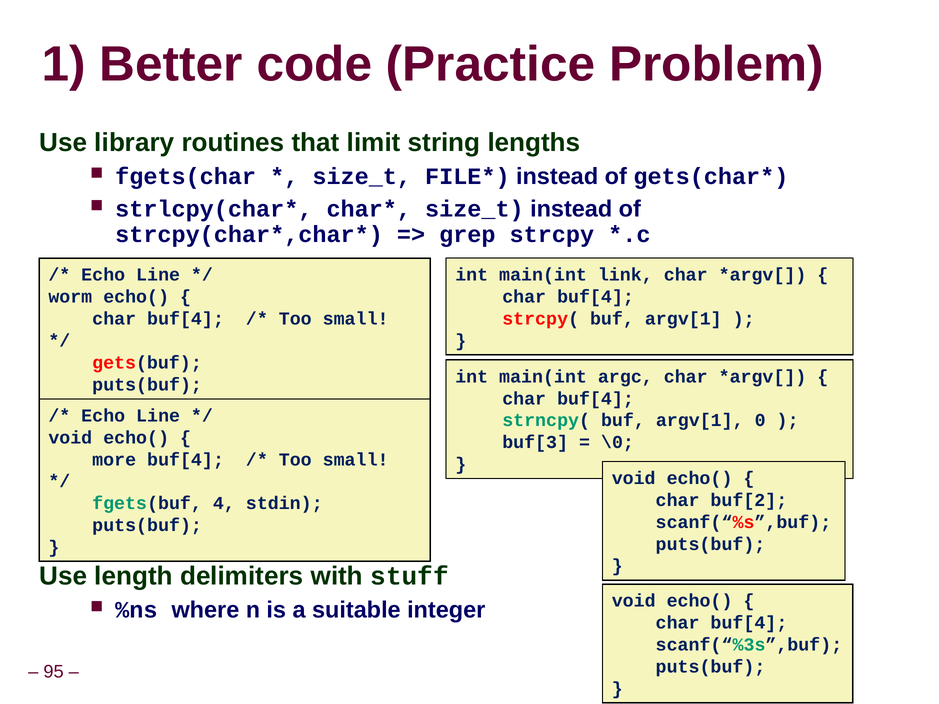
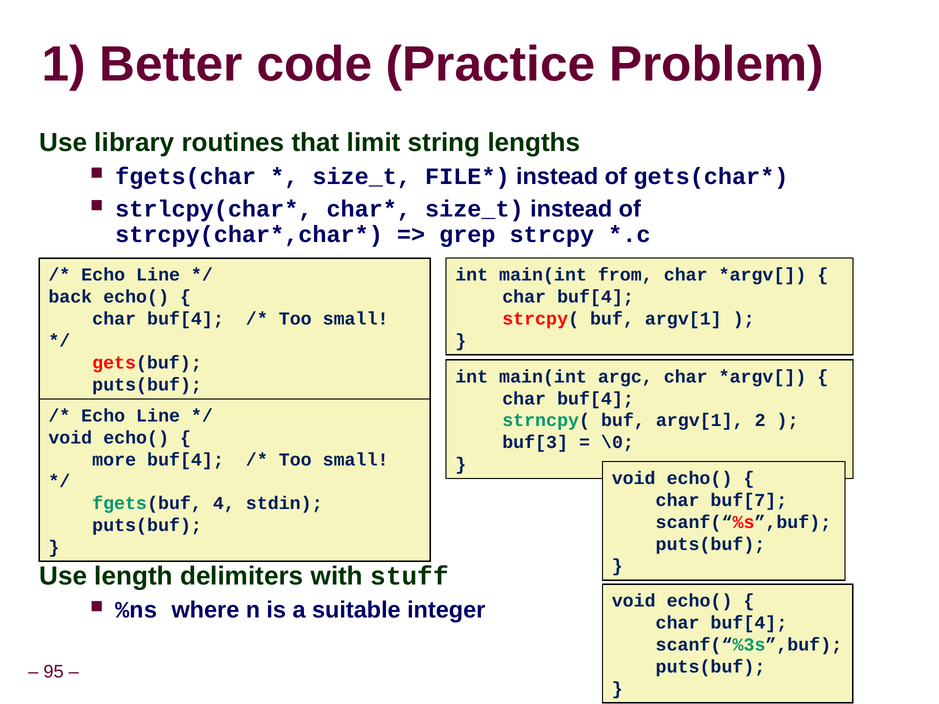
link: link -> from
worm: worm -> back
0: 0 -> 2
buf[2: buf[2 -> buf[7
